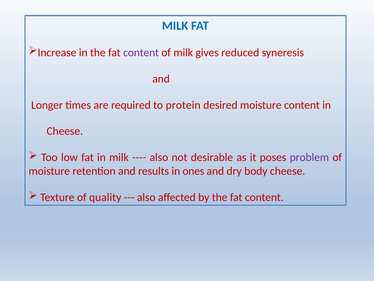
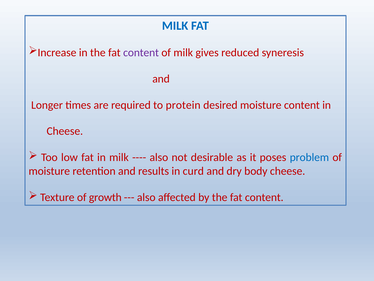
problem colour: purple -> blue
ones: ones -> curd
quality: quality -> growth
